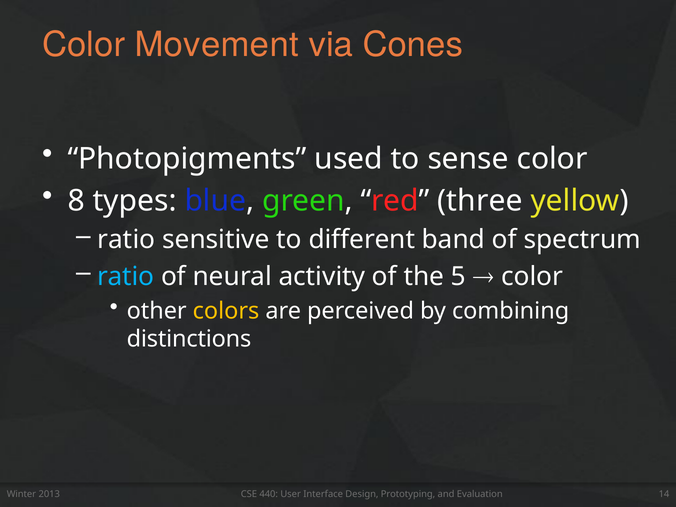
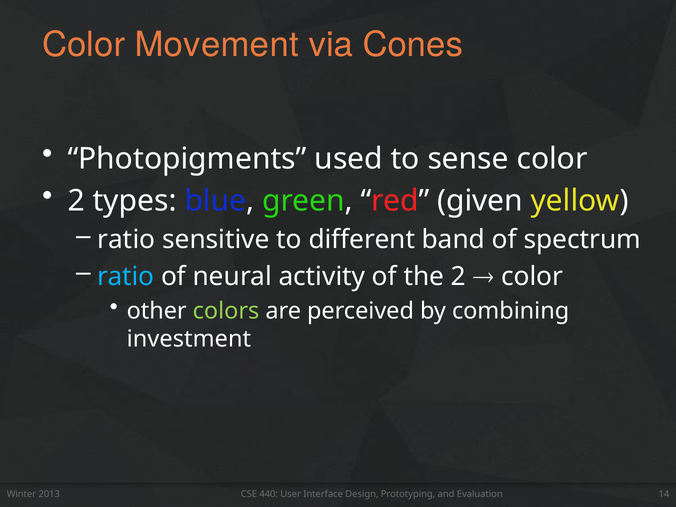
8 at (76, 201): 8 -> 2
three: three -> given
the 5: 5 -> 2
colors colour: yellow -> light green
distinctions: distinctions -> investment
